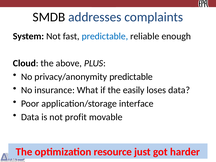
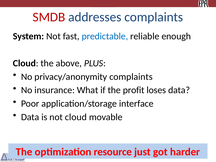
SMDB colour: black -> red
privacy/anonymity predictable: predictable -> complaints
easily: easily -> profit
not profit: profit -> cloud
